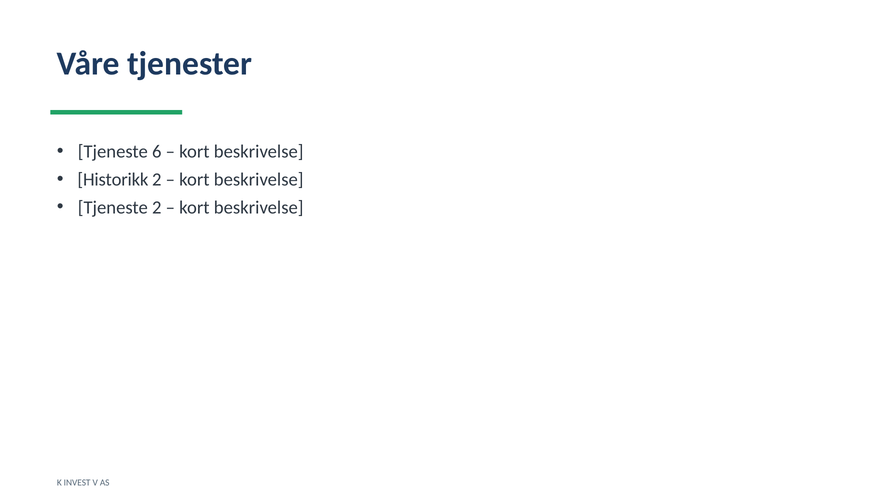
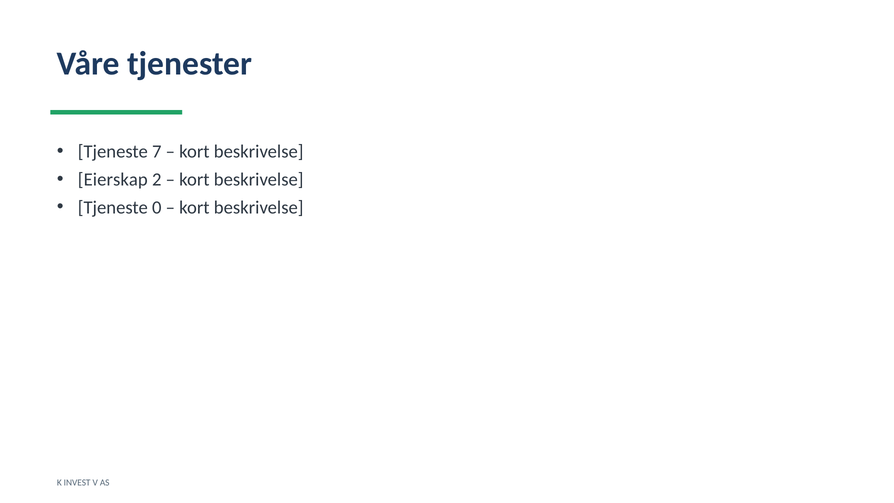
6: 6 -> 7
Historikk: Historikk -> Eierskap
Tjeneste 2: 2 -> 0
